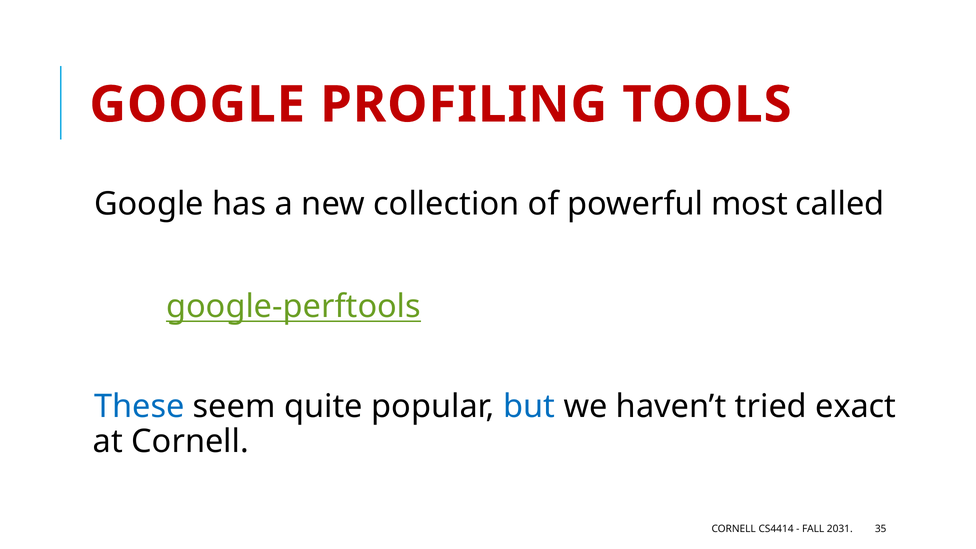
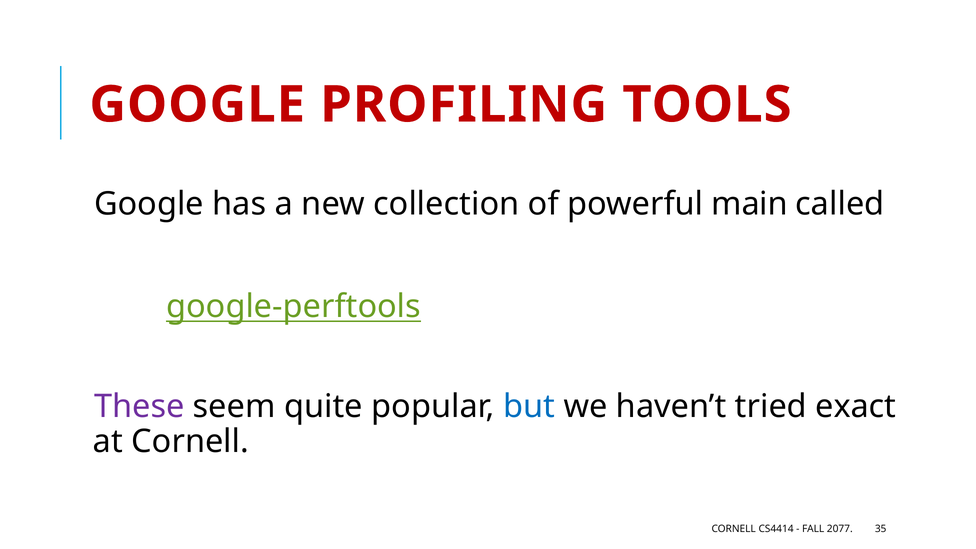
most: most -> main
These colour: blue -> purple
2031: 2031 -> 2077
